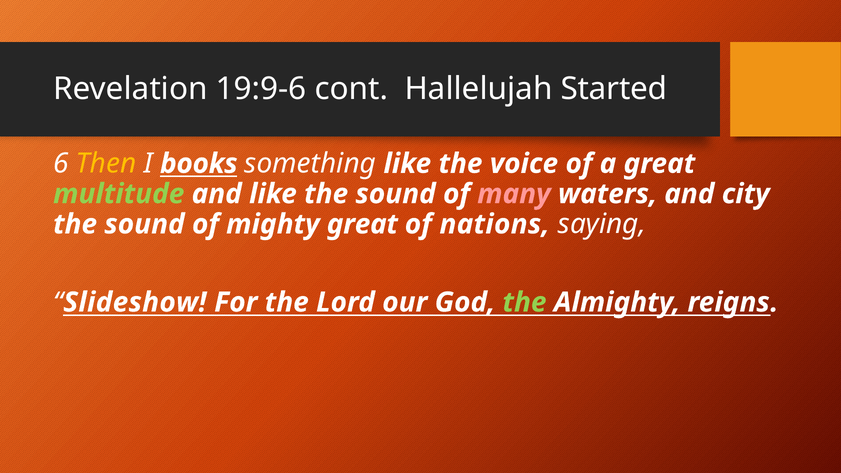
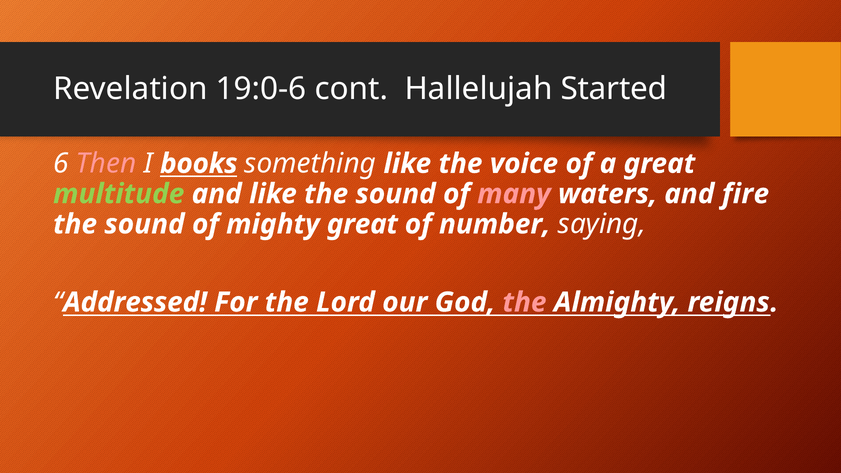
19:9-6: 19:9-6 -> 19:0-6
Then colour: yellow -> pink
city: city -> fire
nations: nations -> number
Slideshow: Slideshow -> Addressed
the at (525, 302) colour: light green -> pink
